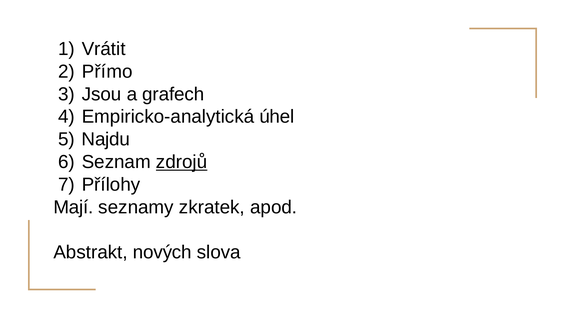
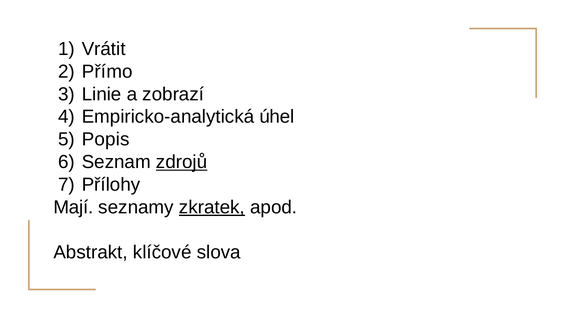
Jsou: Jsou -> Linie
grafech: grafech -> zobrazí
Najdu: Najdu -> Popis
zkratek underline: none -> present
nových: nových -> klíčové
